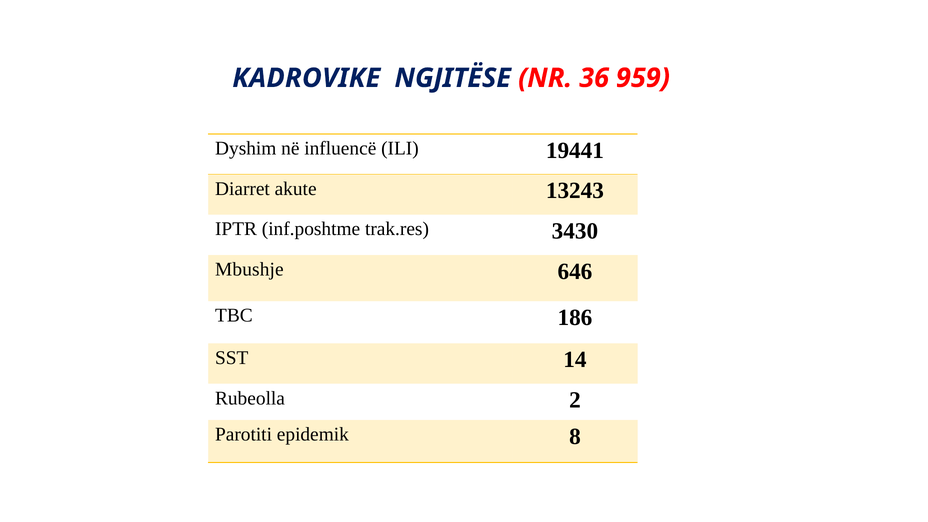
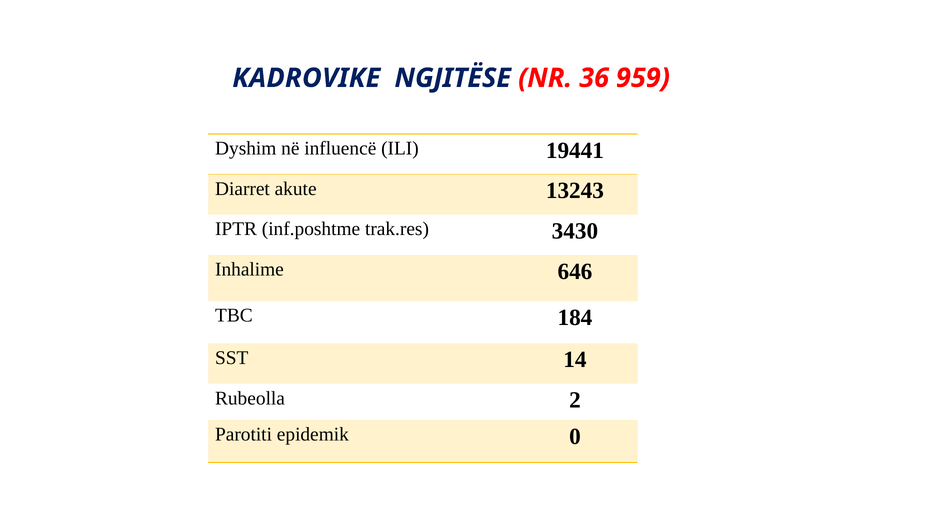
Mbushje: Mbushje -> Inhalime
186: 186 -> 184
8: 8 -> 0
